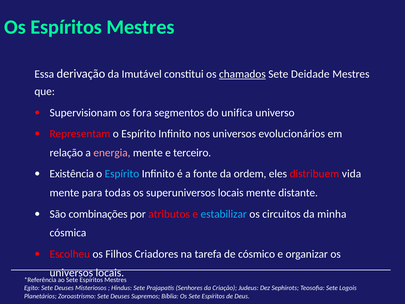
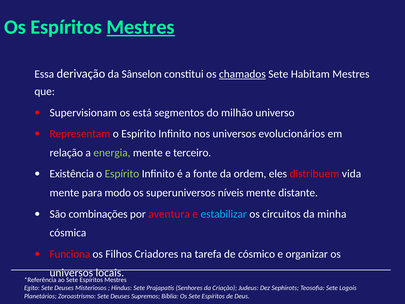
Mestres at (141, 27) underline: none -> present
Imutável: Imutável -> Sânselon
Deidade: Deidade -> Habitam
fora: fora -> está
unifica: unifica -> milhão
energia colour: pink -> light green
Espírito at (122, 174) colour: light blue -> light green
todas: todas -> modo
superuniversos locais: locais -> níveis
atributos: atributos -> aventura
Escolheu: Escolheu -> Funciona
